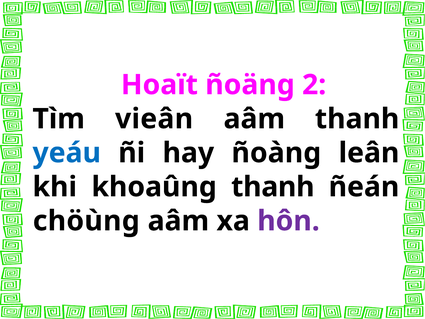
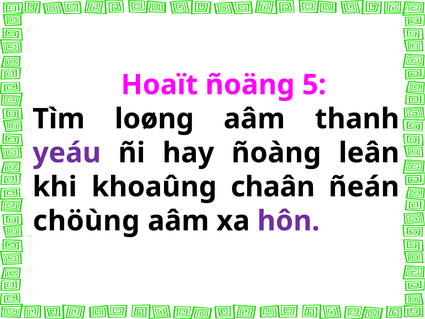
2: 2 -> 5
vieân: vieân -> loøng
yeáu colour: blue -> purple
khoaûng thanh: thanh -> chaân
